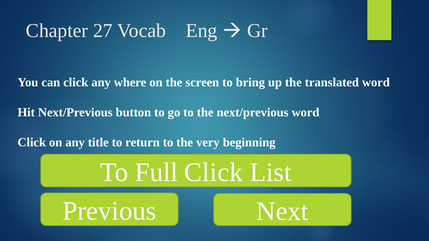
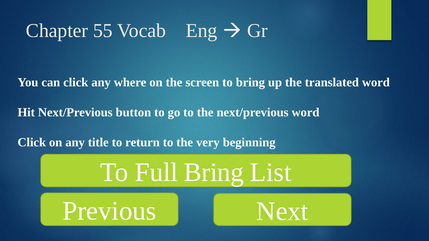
27: 27 -> 55
Full Click: Click -> Bring
